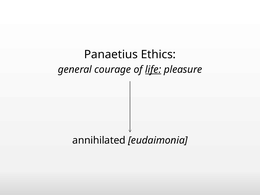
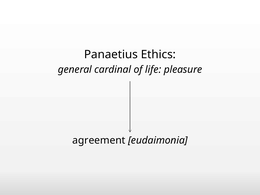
courage: courage -> cardinal
life underline: present -> none
annihilated: annihilated -> agreement
